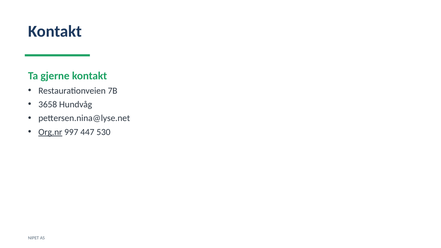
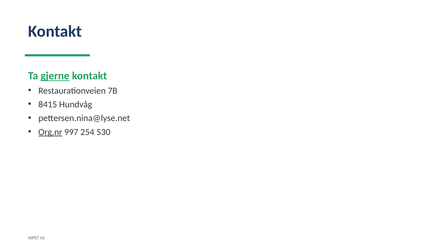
gjerne underline: none -> present
3658: 3658 -> 8415
447: 447 -> 254
